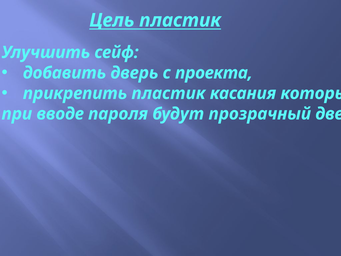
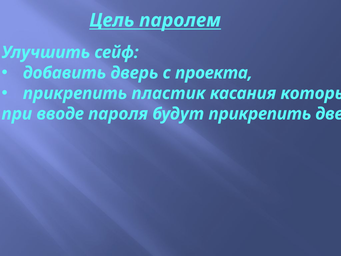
Цель пластик: пластик -> паролем
будут прозрачный: прозрачный -> прикрепить
